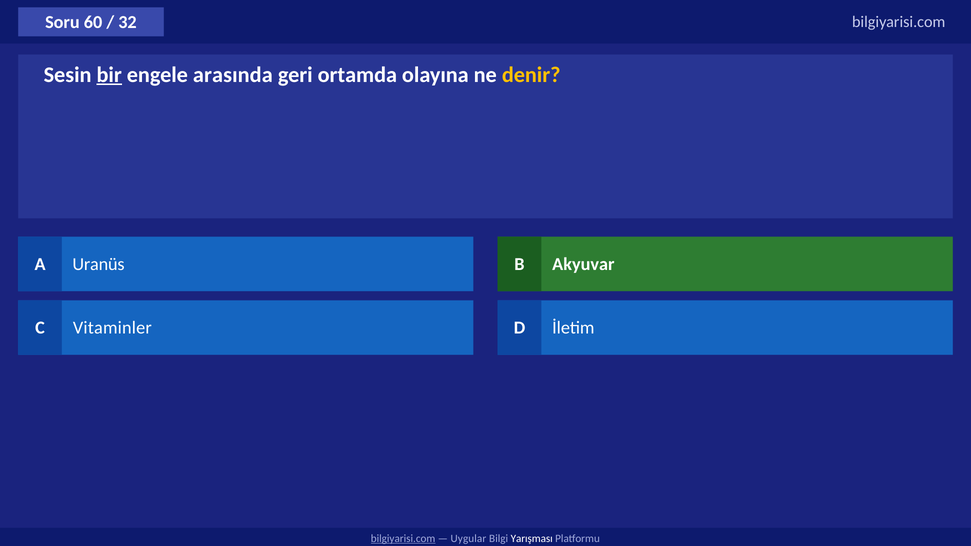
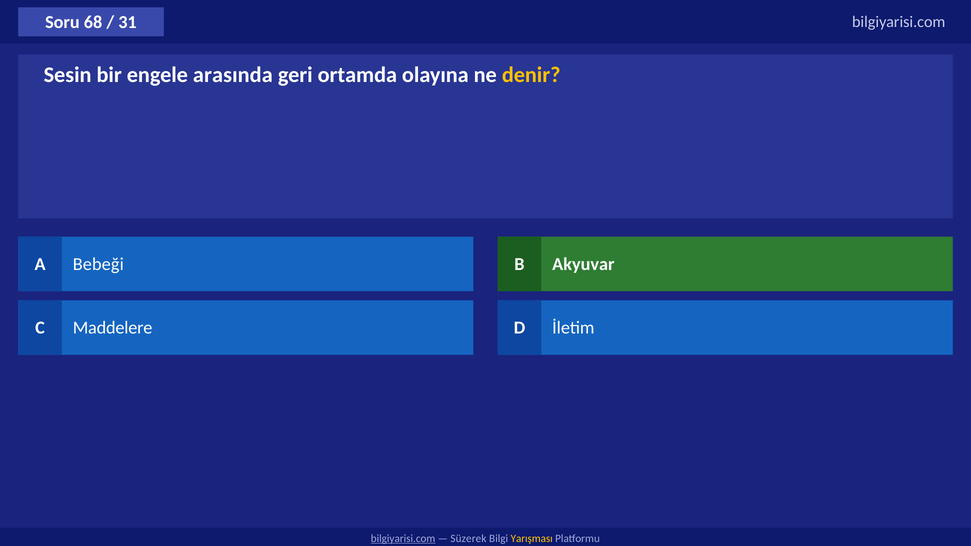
60: 60 -> 68
32: 32 -> 31
bir underline: present -> none
Uranüs: Uranüs -> Bebeği
Vitaminler: Vitaminler -> Maddelere
Uygular: Uygular -> Süzerek
Yarışması colour: white -> yellow
